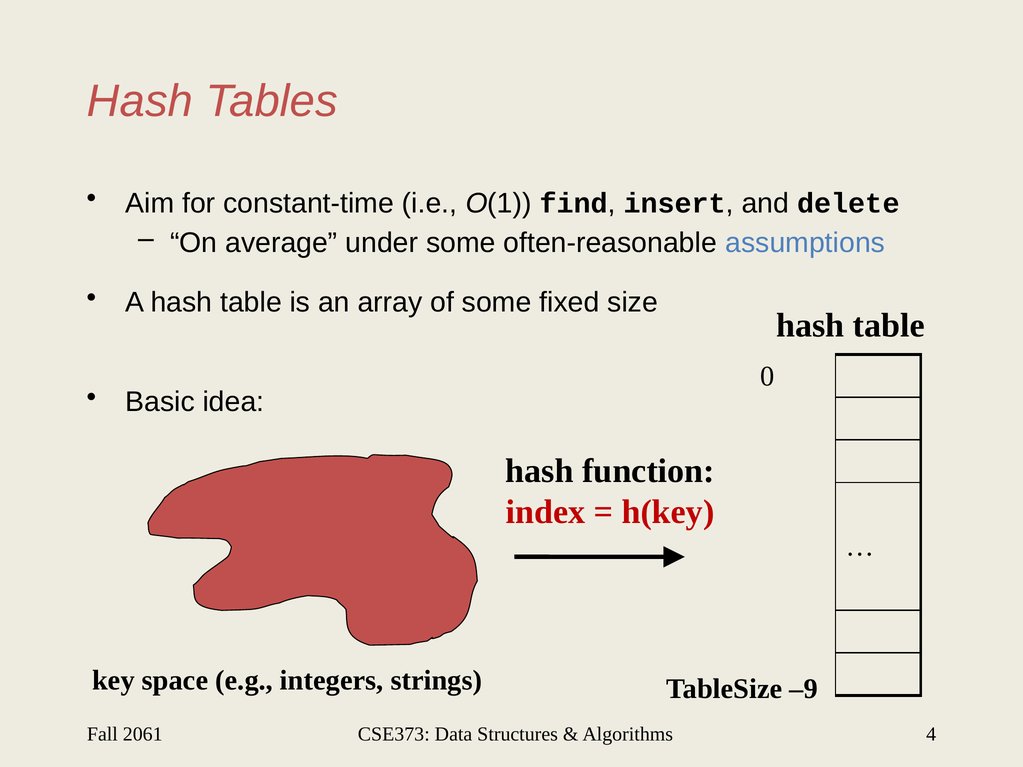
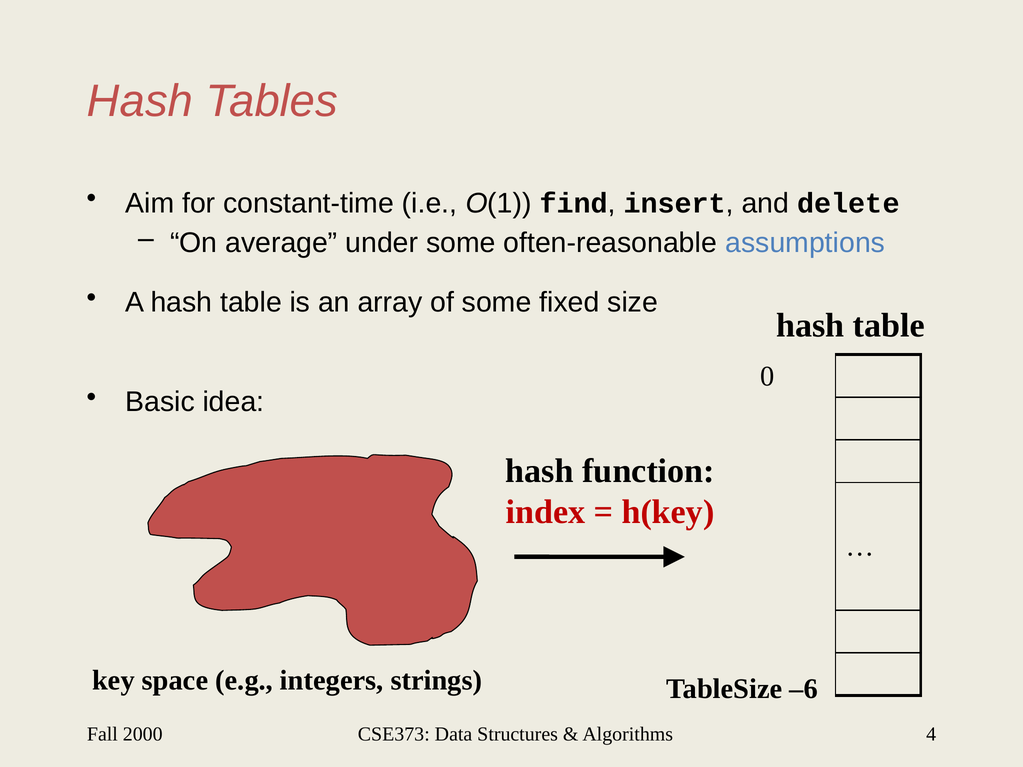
–9: –9 -> –6
2061: 2061 -> 2000
